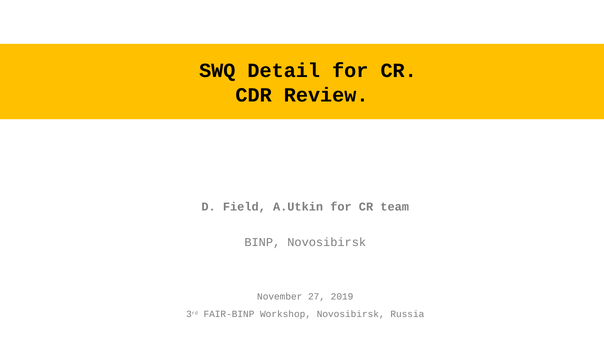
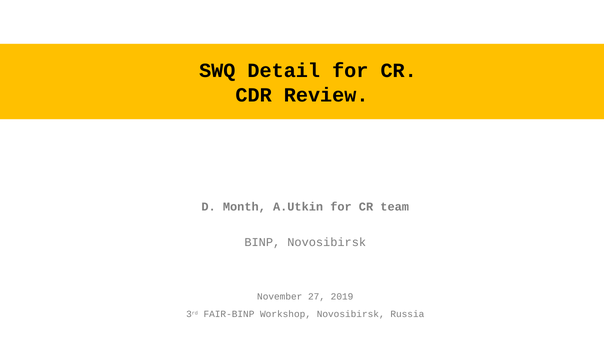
Field: Field -> Month
